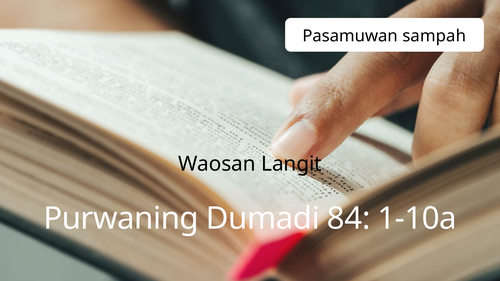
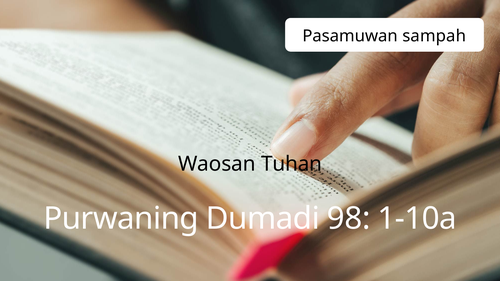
Langit: Langit -> Tuhan
84: 84 -> 98
